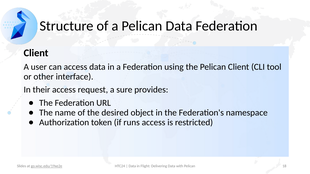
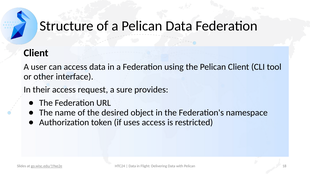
runs: runs -> uses
